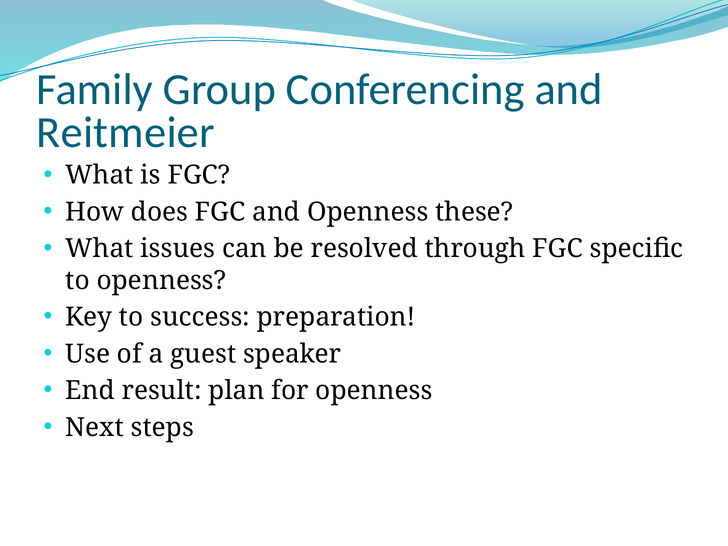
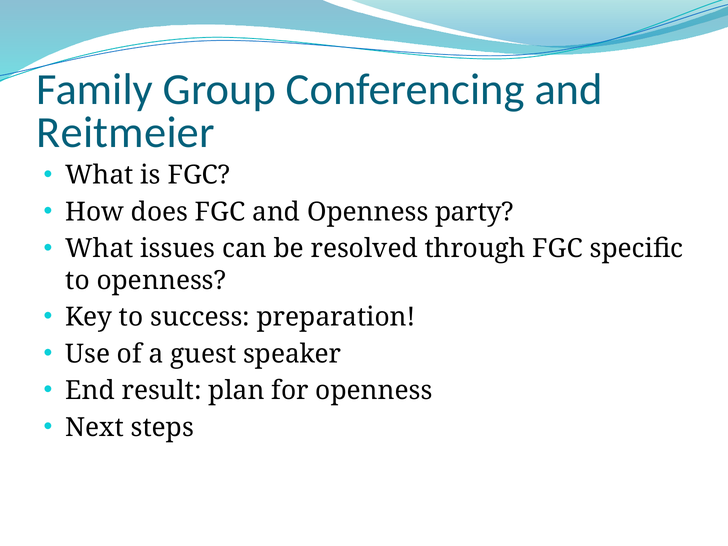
these: these -> party
